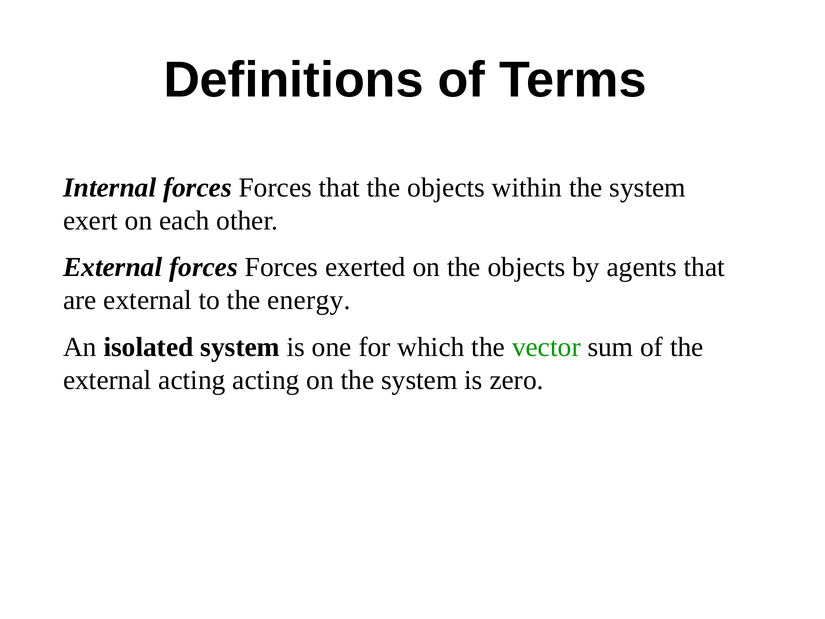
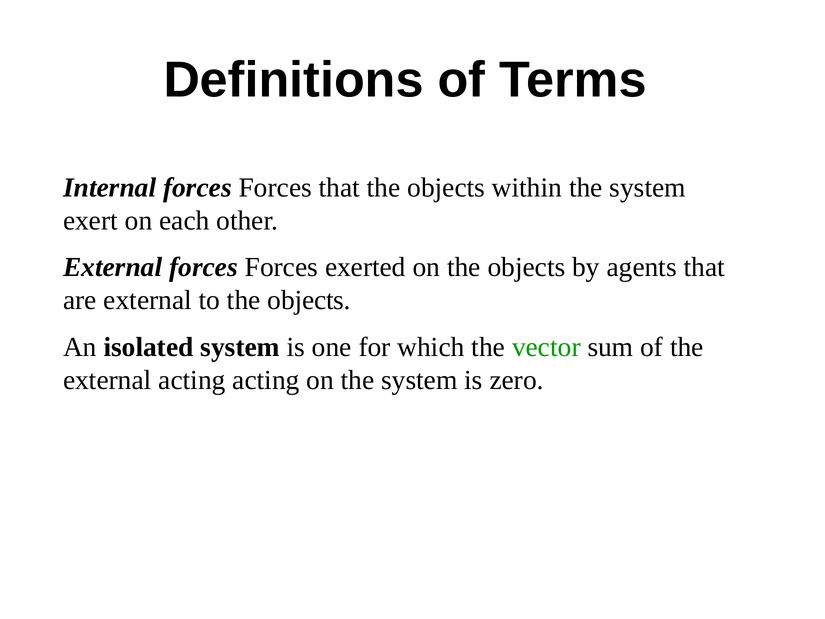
to the energy: energy -> objects
